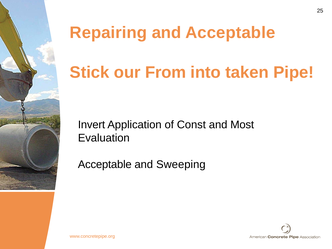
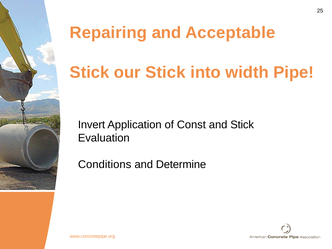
our From: From -> Stick
taken: taken -> width
and Most: Most -> Stick
Acceptable at (105, 165): Acceptable -> Conditions
Sweeping: Sweeping -> Determine
